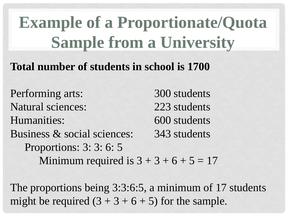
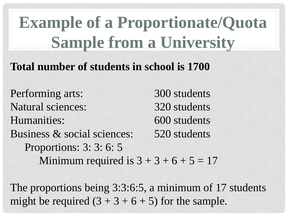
223: 223 -> 320
343: 343 -> 520
